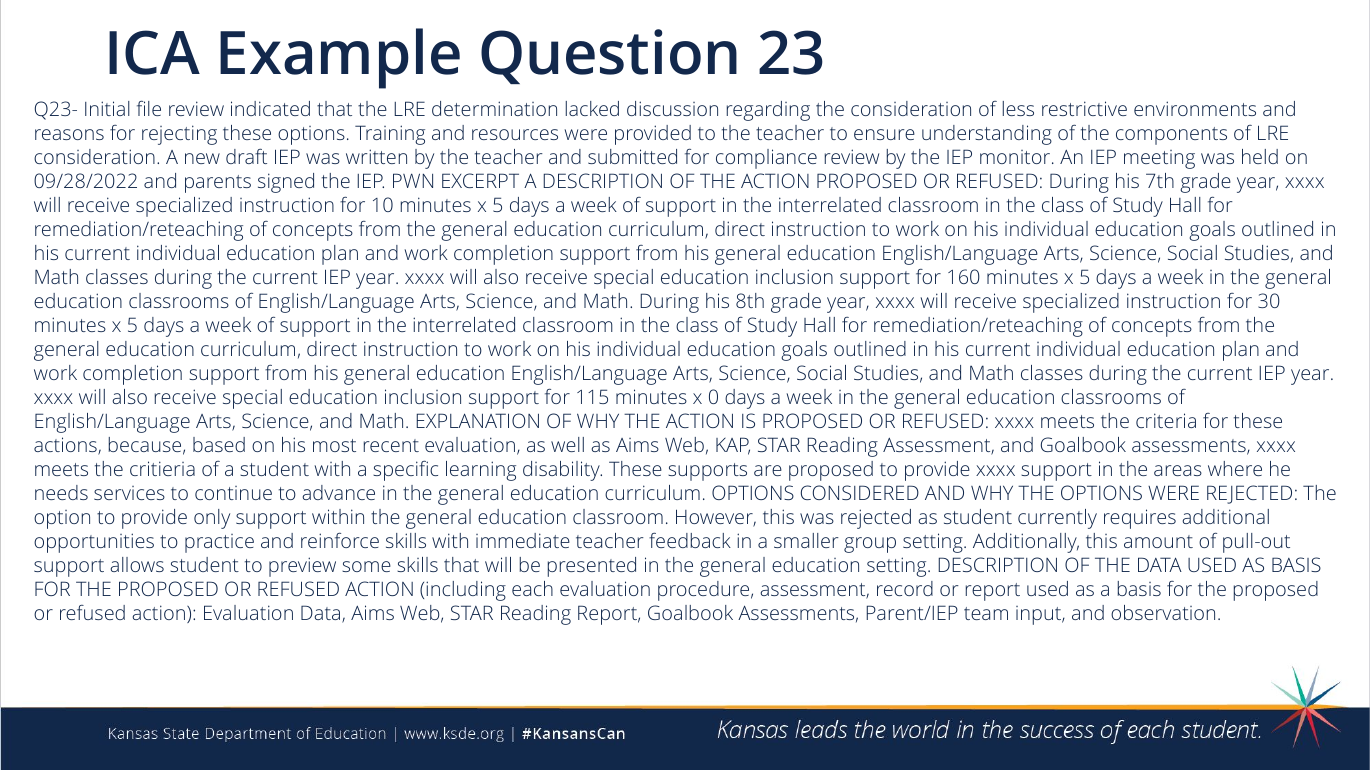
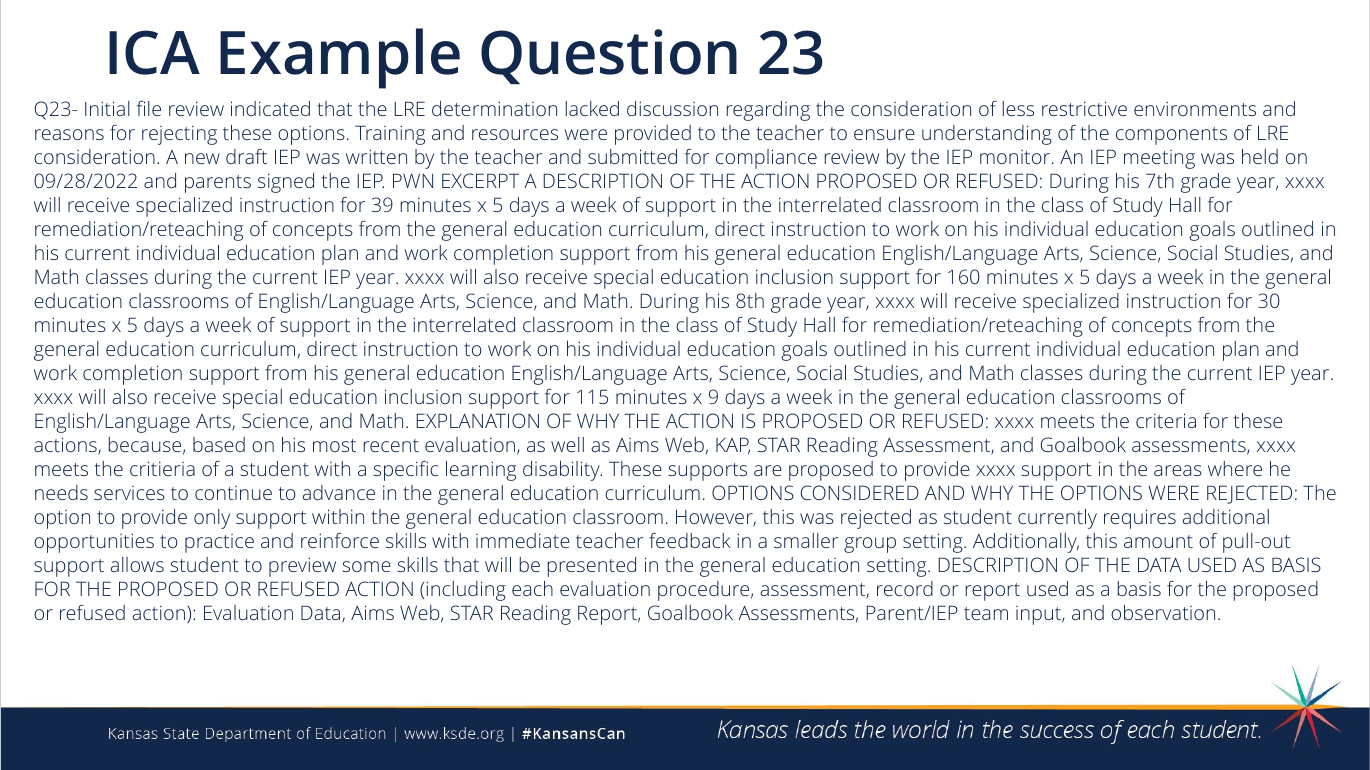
10: 10 -> 39
0: 0 -> 9
